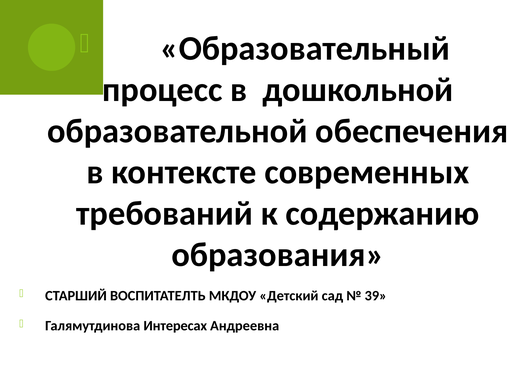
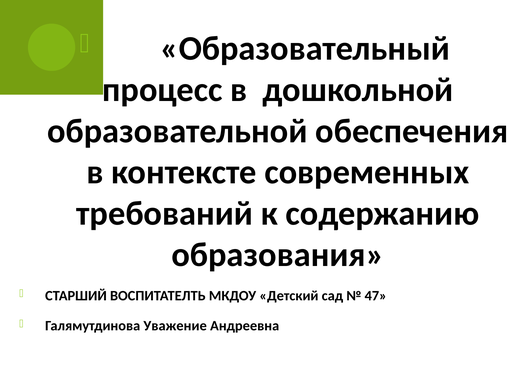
39: 39 -> 47
Интересах: Интересах -> Уважение
